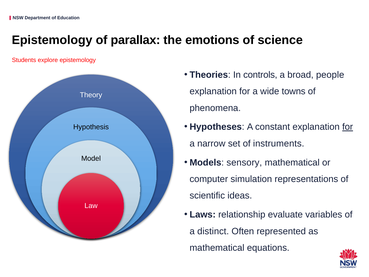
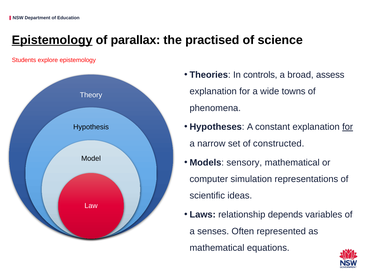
Epistemology at (52, 40) underline: none -> present
emotions: emotions -> practised
people: people -> assess
instruments: instruments -> constructed
evaluate: evaluate -> depends
distinct: distinct -> senses
